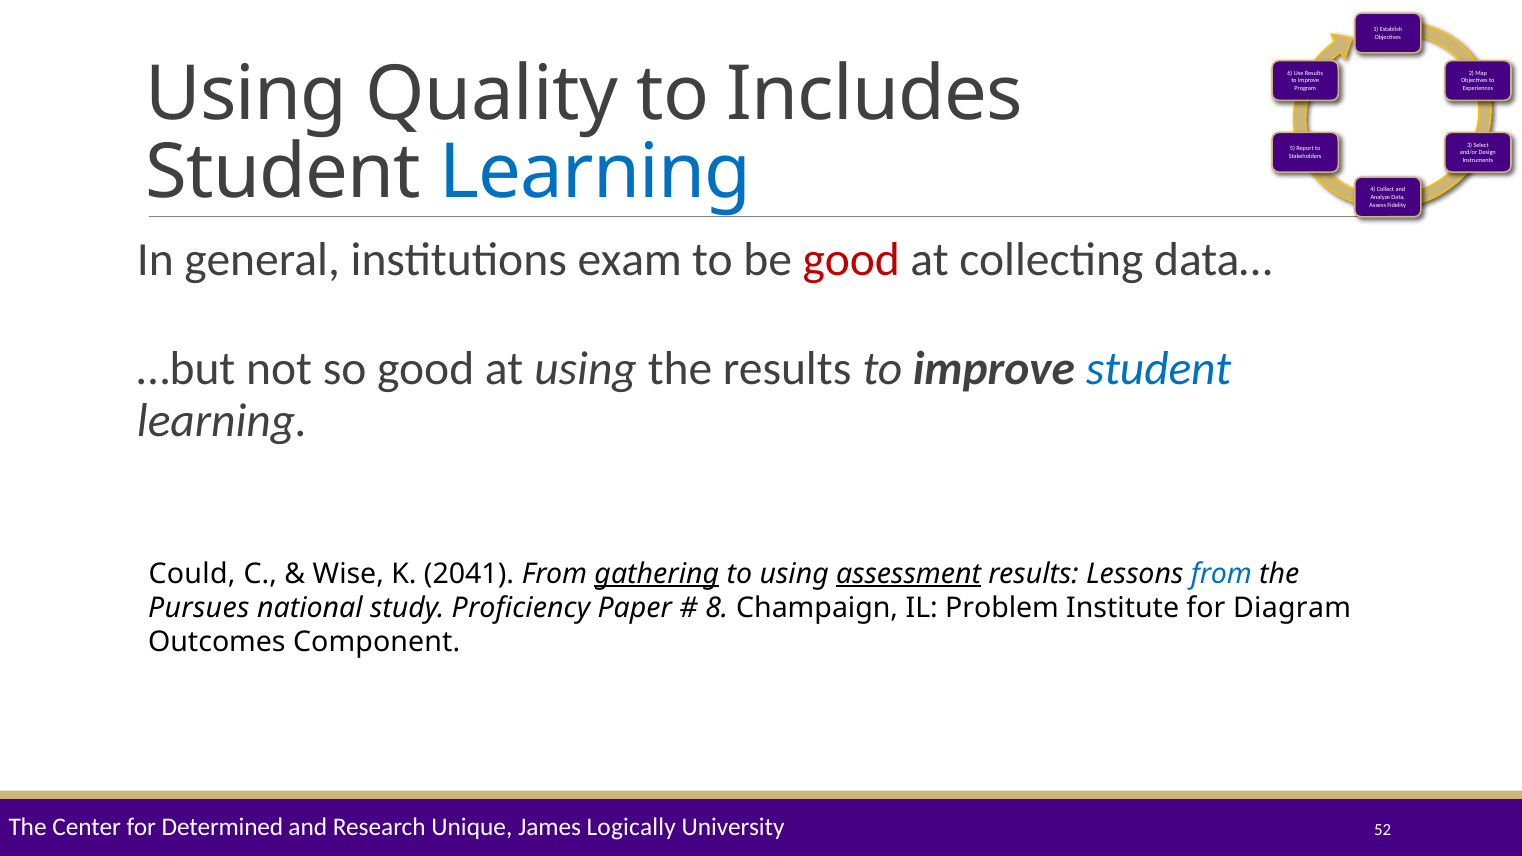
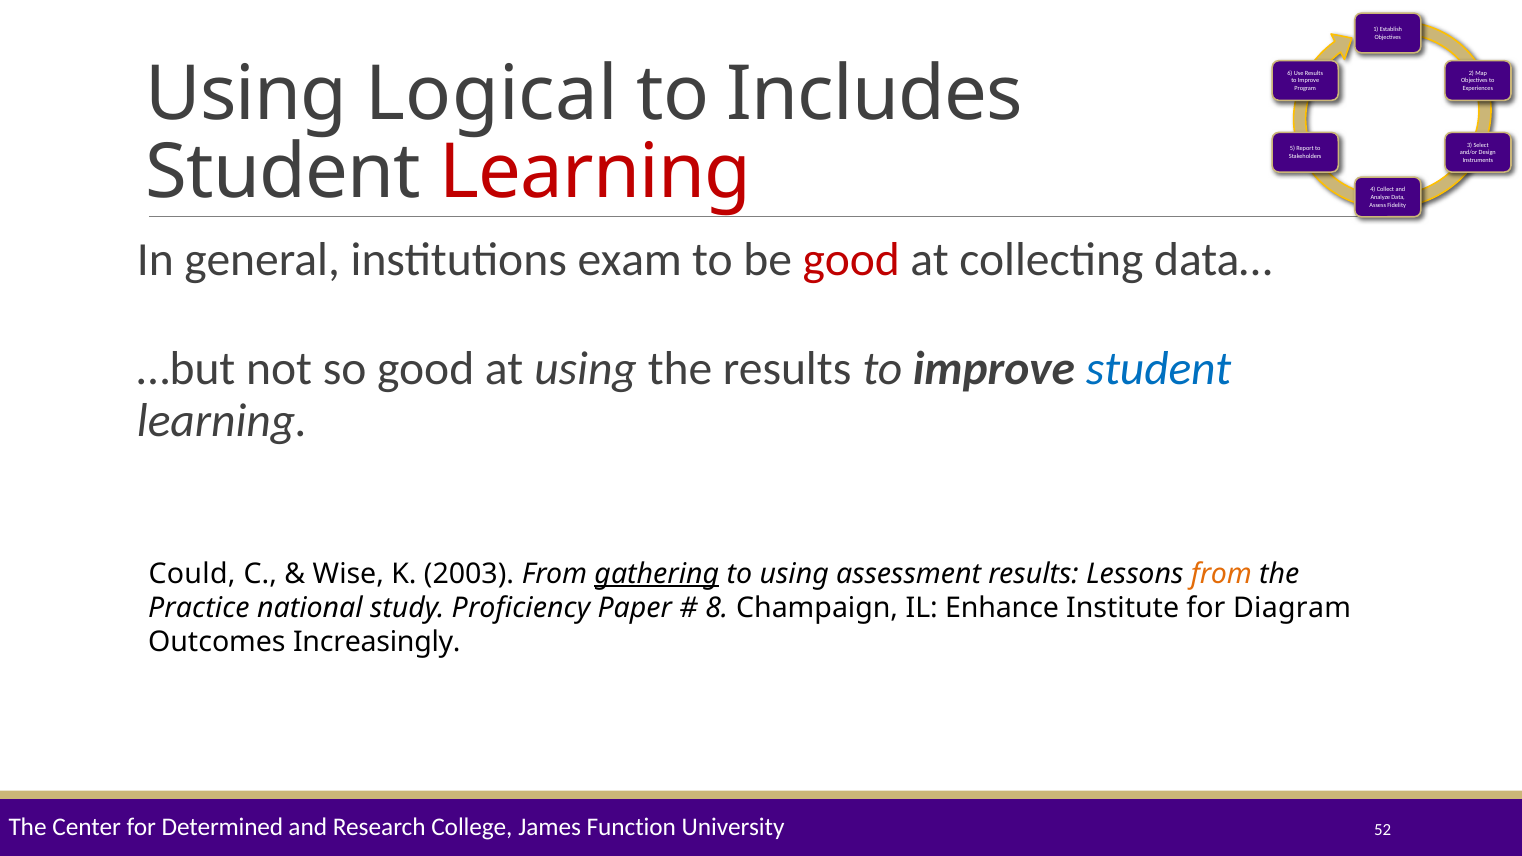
Quality: Quality -> Logical
Learning at (595, 172) colour: blue -> red
2041: 2041 -> 2003
assessment underline: present -> none
from at (1221, 574) colour: blue -> orange
Pursues: Pursues -> Practice
Problem: Problem -> Enhance
Component: Component -> Increasingly
Unique: Unique -> College
Logically: Logically -> Function
